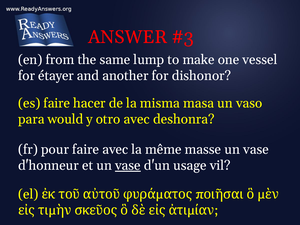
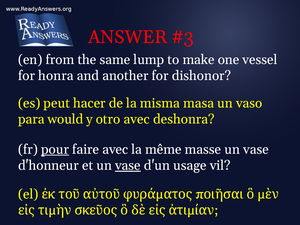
étayer: étayer -> honra
es faire: faire -> peut
pour underline: none -> present
